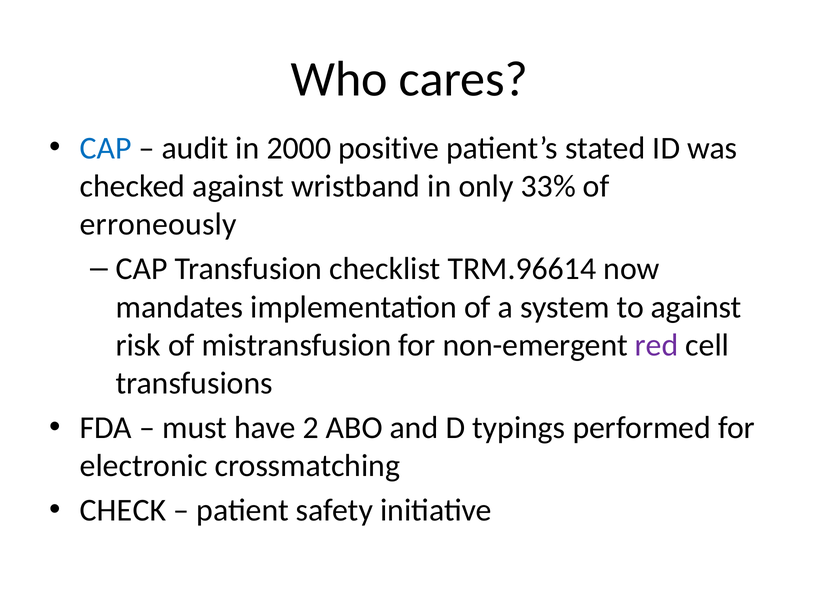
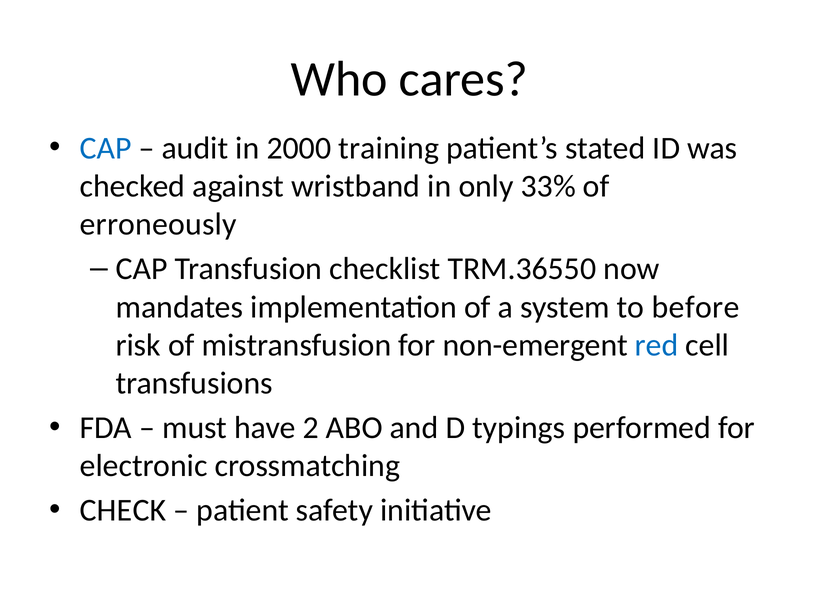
positive: positive -> training
TRM.96614: TRM.96614 -> TRM.36550
to against: against -> before
red colour: purple -> blue
